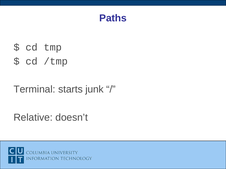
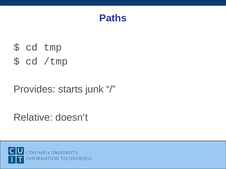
Terminal: Terminal -> Provides
